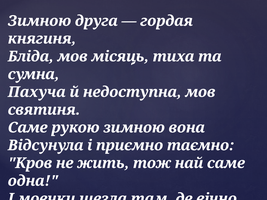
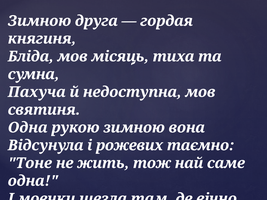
Саме at (28, 128): Саме -> Одна
приємно: приємно -> рожевих
Кров: Кров -> Тоне
